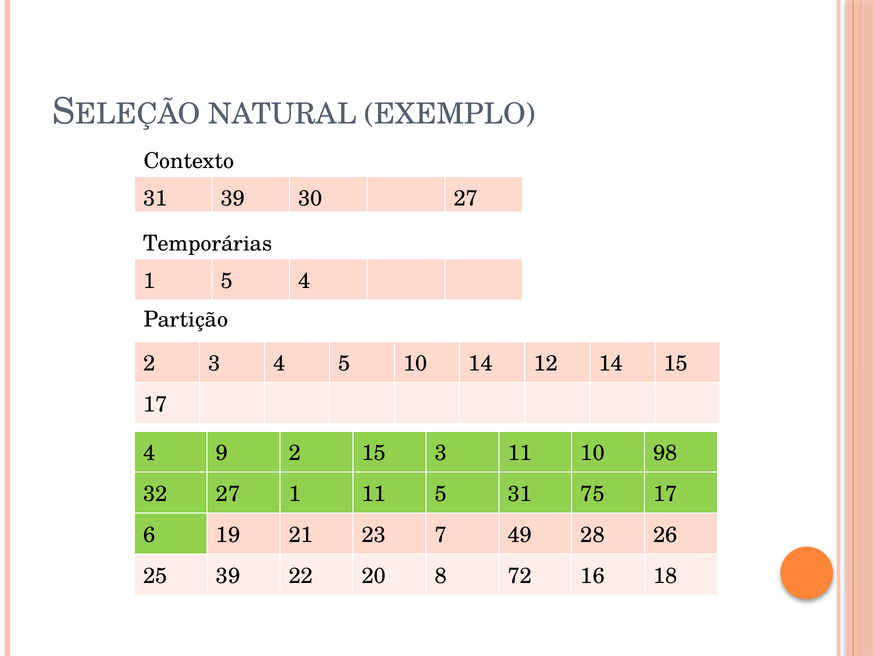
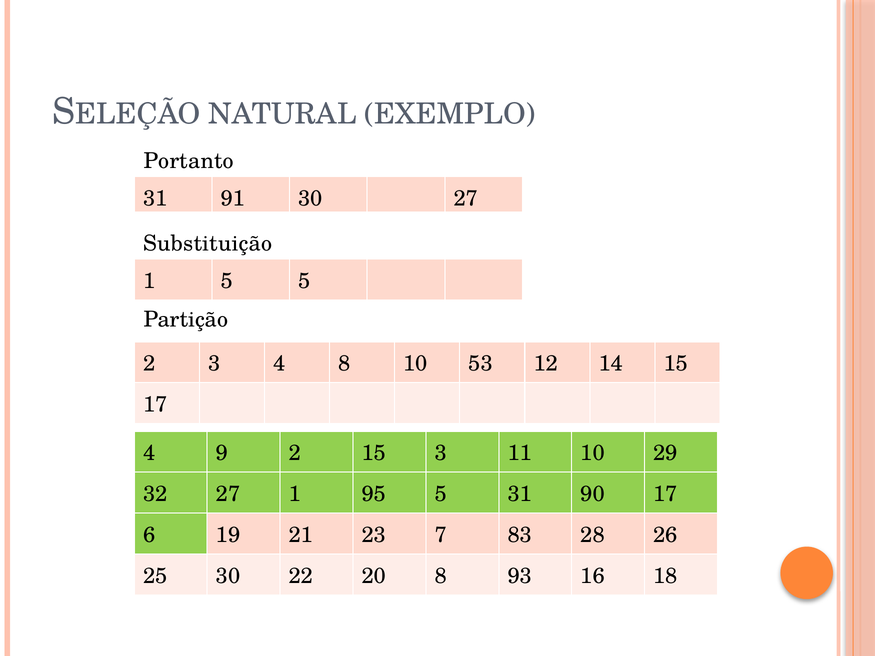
Contexto: Contexto -> Portanto
31 39: 39 -> 91
Temporárias: Temporárias -> Substituição
5 4: 4 -> 5
4 5: 5 -> 8
10 14: 14 -> 53
98: 98 -> 29
1 11: 11 -> 95
75: 75 -> 90
49: 49 -> 83
25 39: 39 -> 30
72: 72 -> 93
